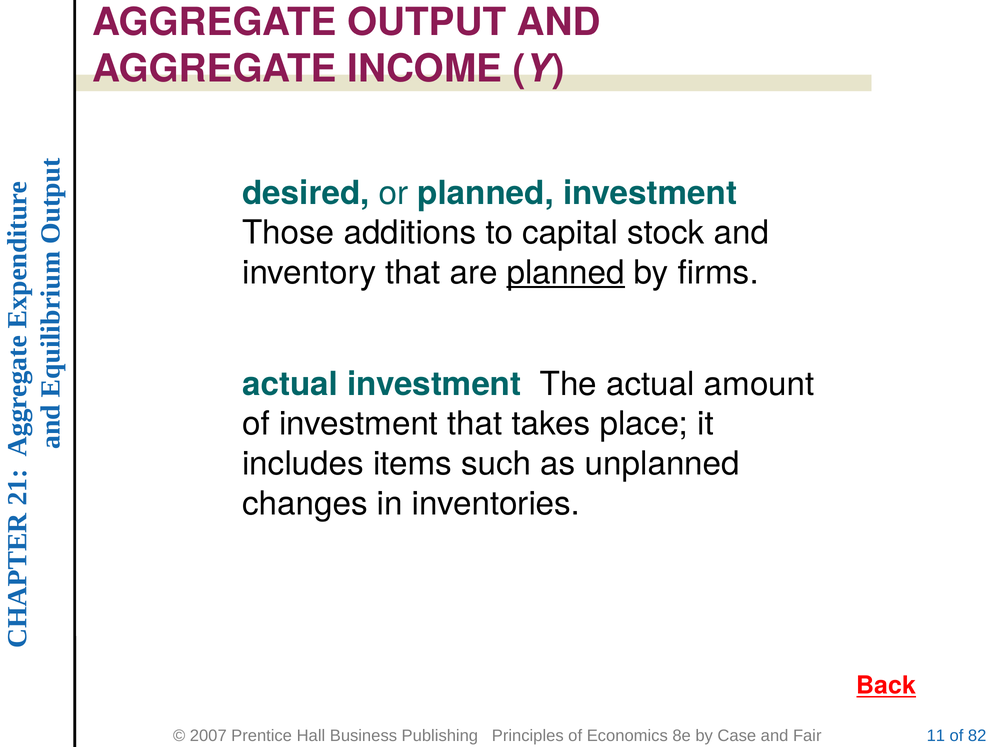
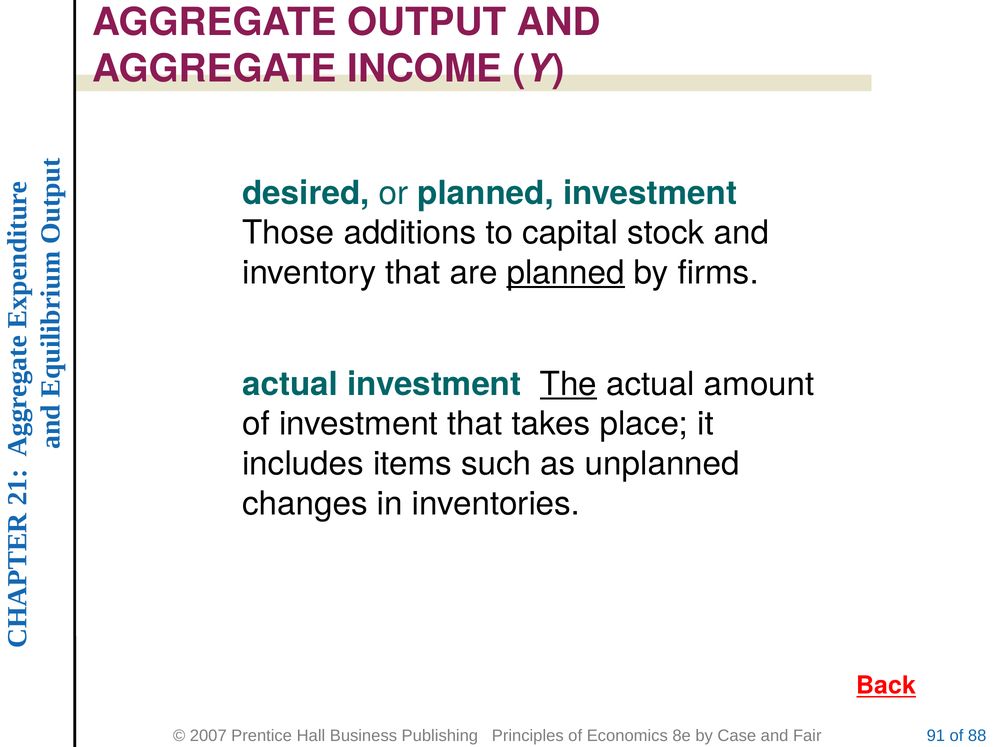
The underline: none -> present
11: 11 -> 91
82: 82 -> 88
